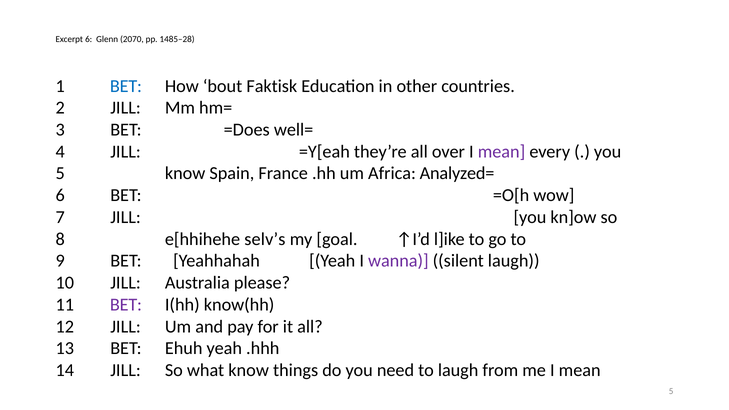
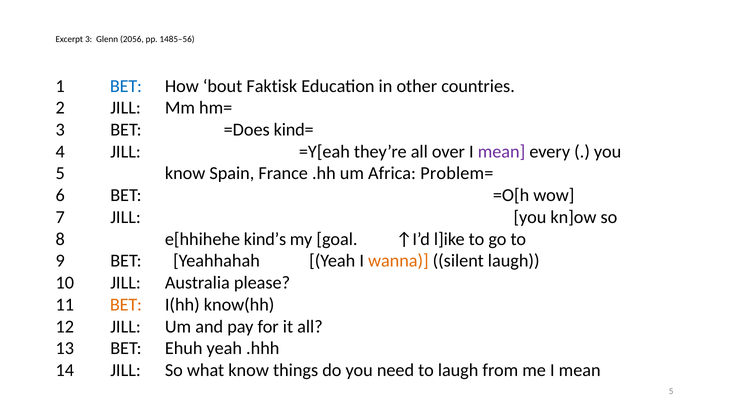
Excerpt 6: 6 -> 3
2070: 2070 -> 2056
1485–28: 1485–28 -> 1485–56
well=: well= -> kind=
Analyzed=: Analyzed= -> Problem=
selv’s: selv’s -> kind’s
wanna colour: purple -> orange
BET at (126, 305) colour: purple -> orange
